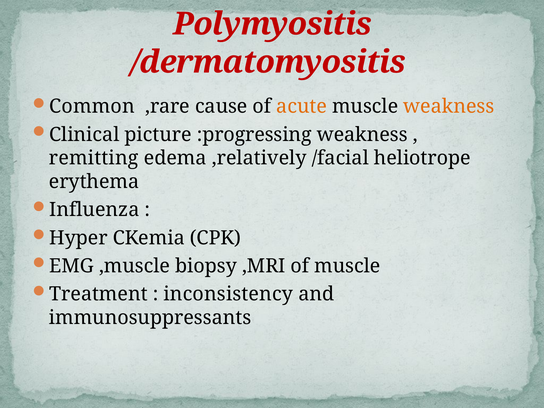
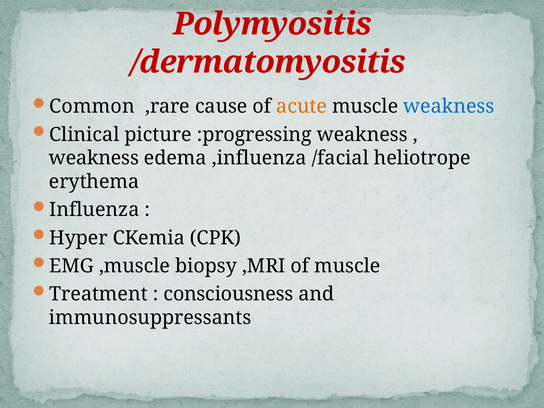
weakness at (449, 106) colour: orange -> blue
remitting at (94, 158): remitting -> weakness
,relatively: ,relatively -> ,influenza
inconsistency: inconsistency -> consciousness
